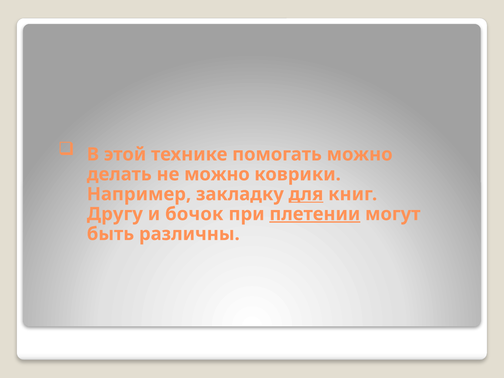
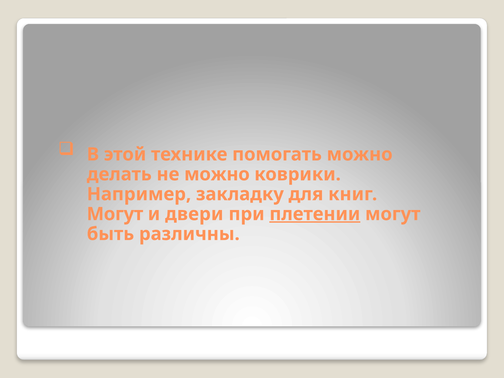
для underline: present -> none
Другу at (115, 214): Другу -> Могут
бочок: бочок -> двери
